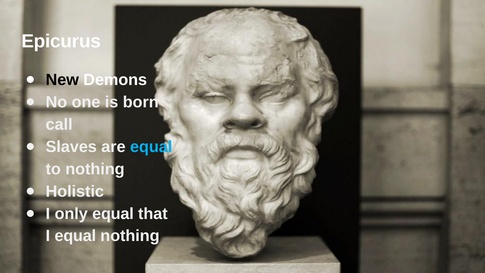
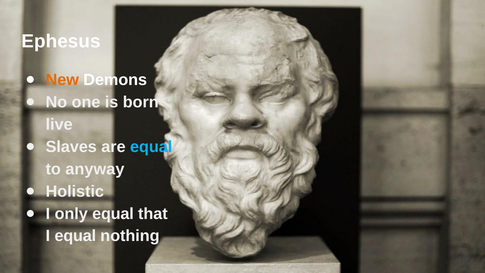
Epicurus: Epicurus -> Ephesus
New colour: black -> orange
call: call -> live
to nothing: nothing -> anyway
